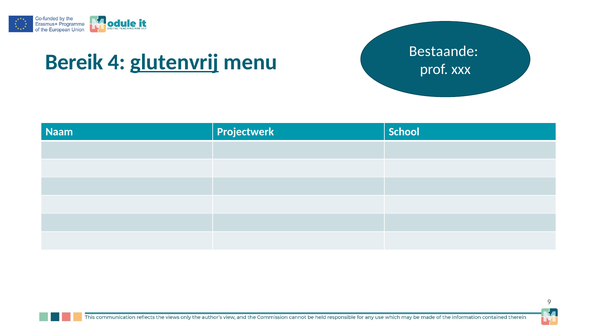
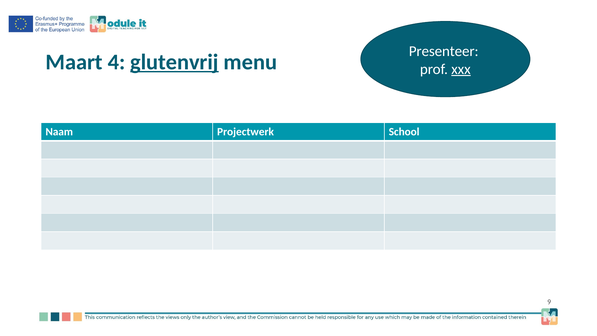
Bestaande: Bestaande -> Presenteer
Bereik: Bereik -> Maart
xxx underline: none -> present
